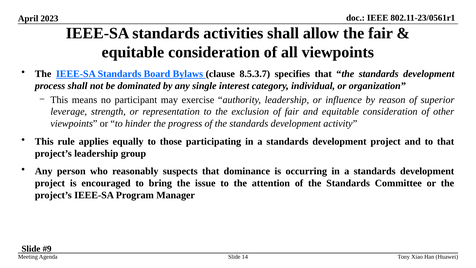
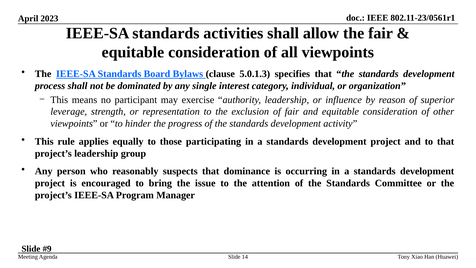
8.5.3.7: 8.5.3.7 -> 5.0.1.3
